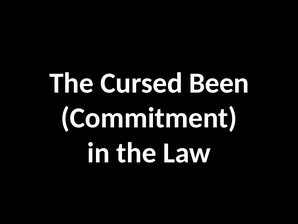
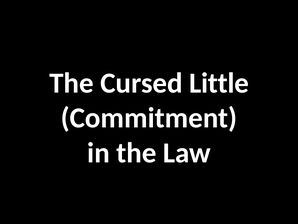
Been: Been -> Little
